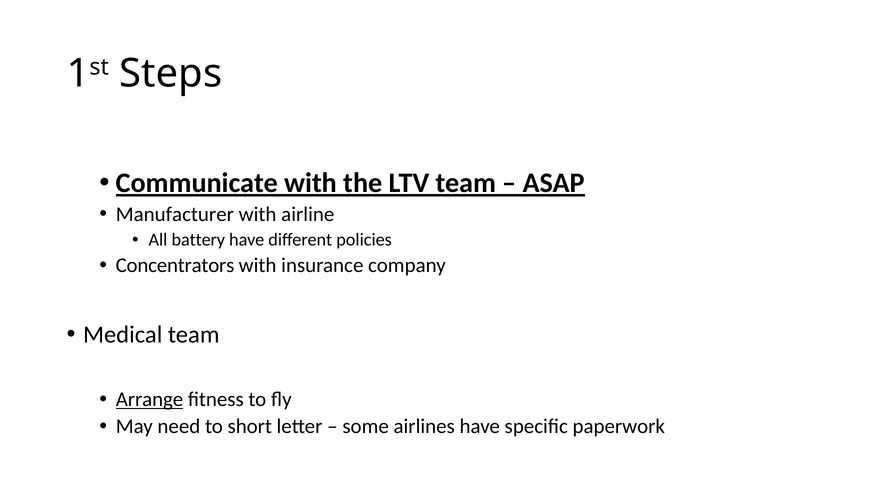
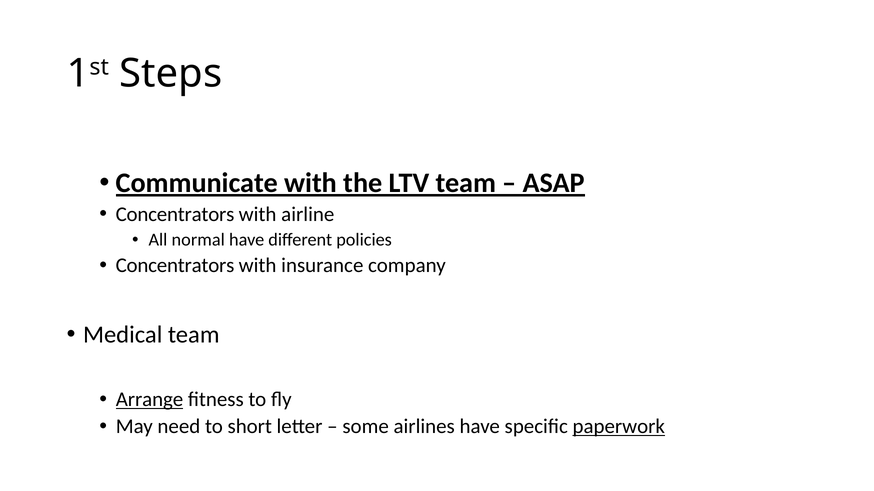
Manufacturer at (175, 214): Manufacturer -> Concentrators
battery: battery -> normal
paperwork underline: none -> present
